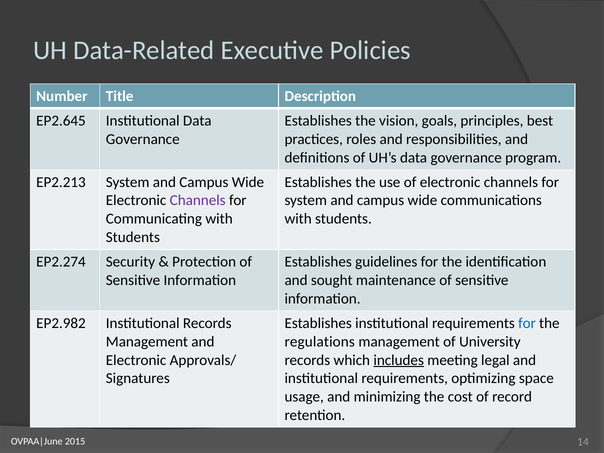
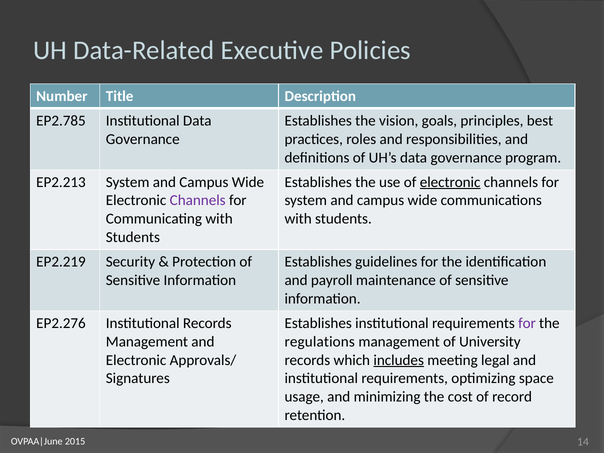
EP2.645: EP2.645 -> EP2.785
electronic at (450, 182) underline: none -> present
EP2.274: EP2.274 -> EP2.219
sought: sought -> payroll
EP2.982: EP2.982 -> EP2.276
for at (527, 323) colour: blue -> purple
